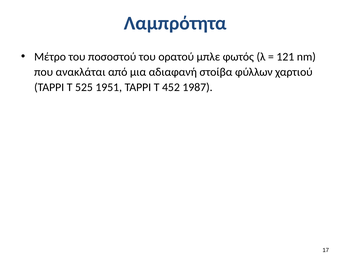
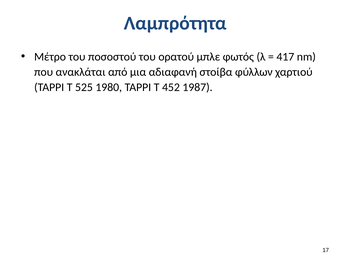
121: 121 -> 417
1951: 1951 -> 1980
